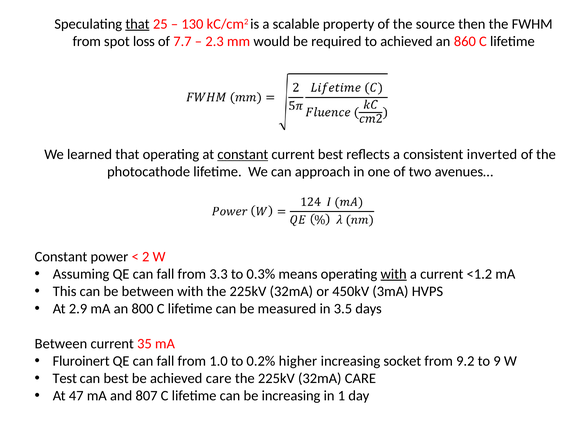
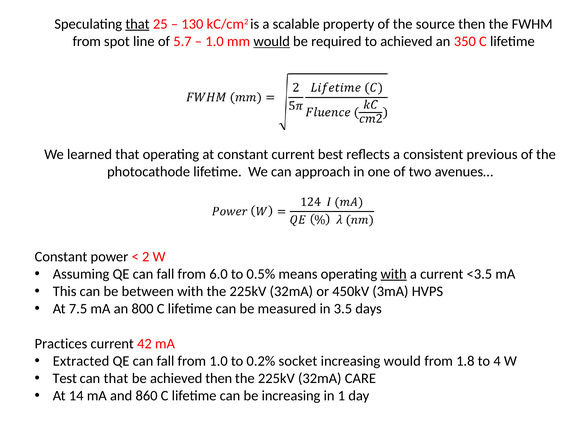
loss: loss -> line
7.7: 7.7 -> 5.7
2.3 at (215, 41): 2.3 -> 1.0
would at (272, 41) underline: none -> present
860: 860 -> 350
constant at (243, 154) underline: present -> none
inverted: inverted -> previous
3.3: 3.3 -> 6.0
0.3%: 0.3% -> 0.5%
<1.2: <1.2 -> <3.5
2.9: 2.9 -> 7.5
Between at (61, 344): Between -> Practices
35: 35 -> 42
Fluroinert: Fluroinert -> Extracted
higher: higher -> socket
increasing socket: socket -> would
9.2: 9.2 -> 1.8
9: 9 -> 4
can best: best -> that
achieved care: care -> then
47: 47 -> 14
807: 807 -> 860
